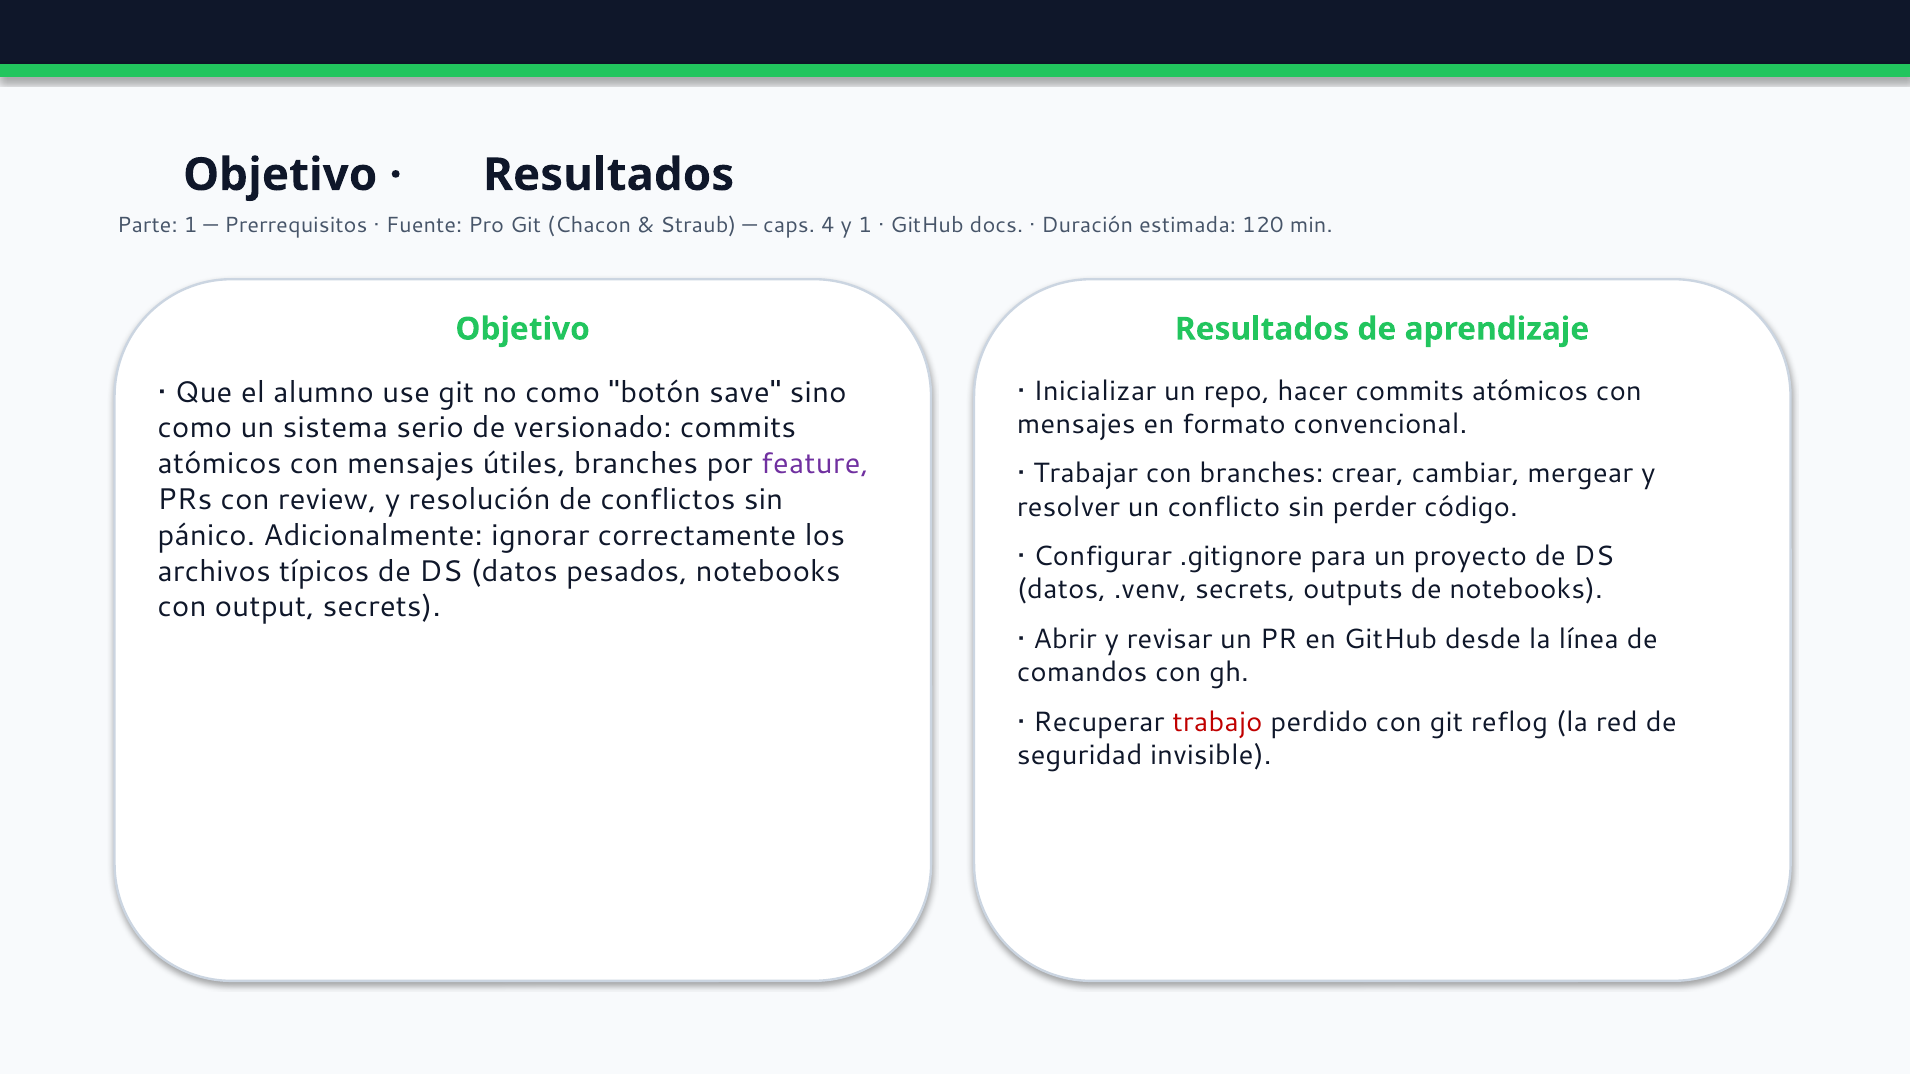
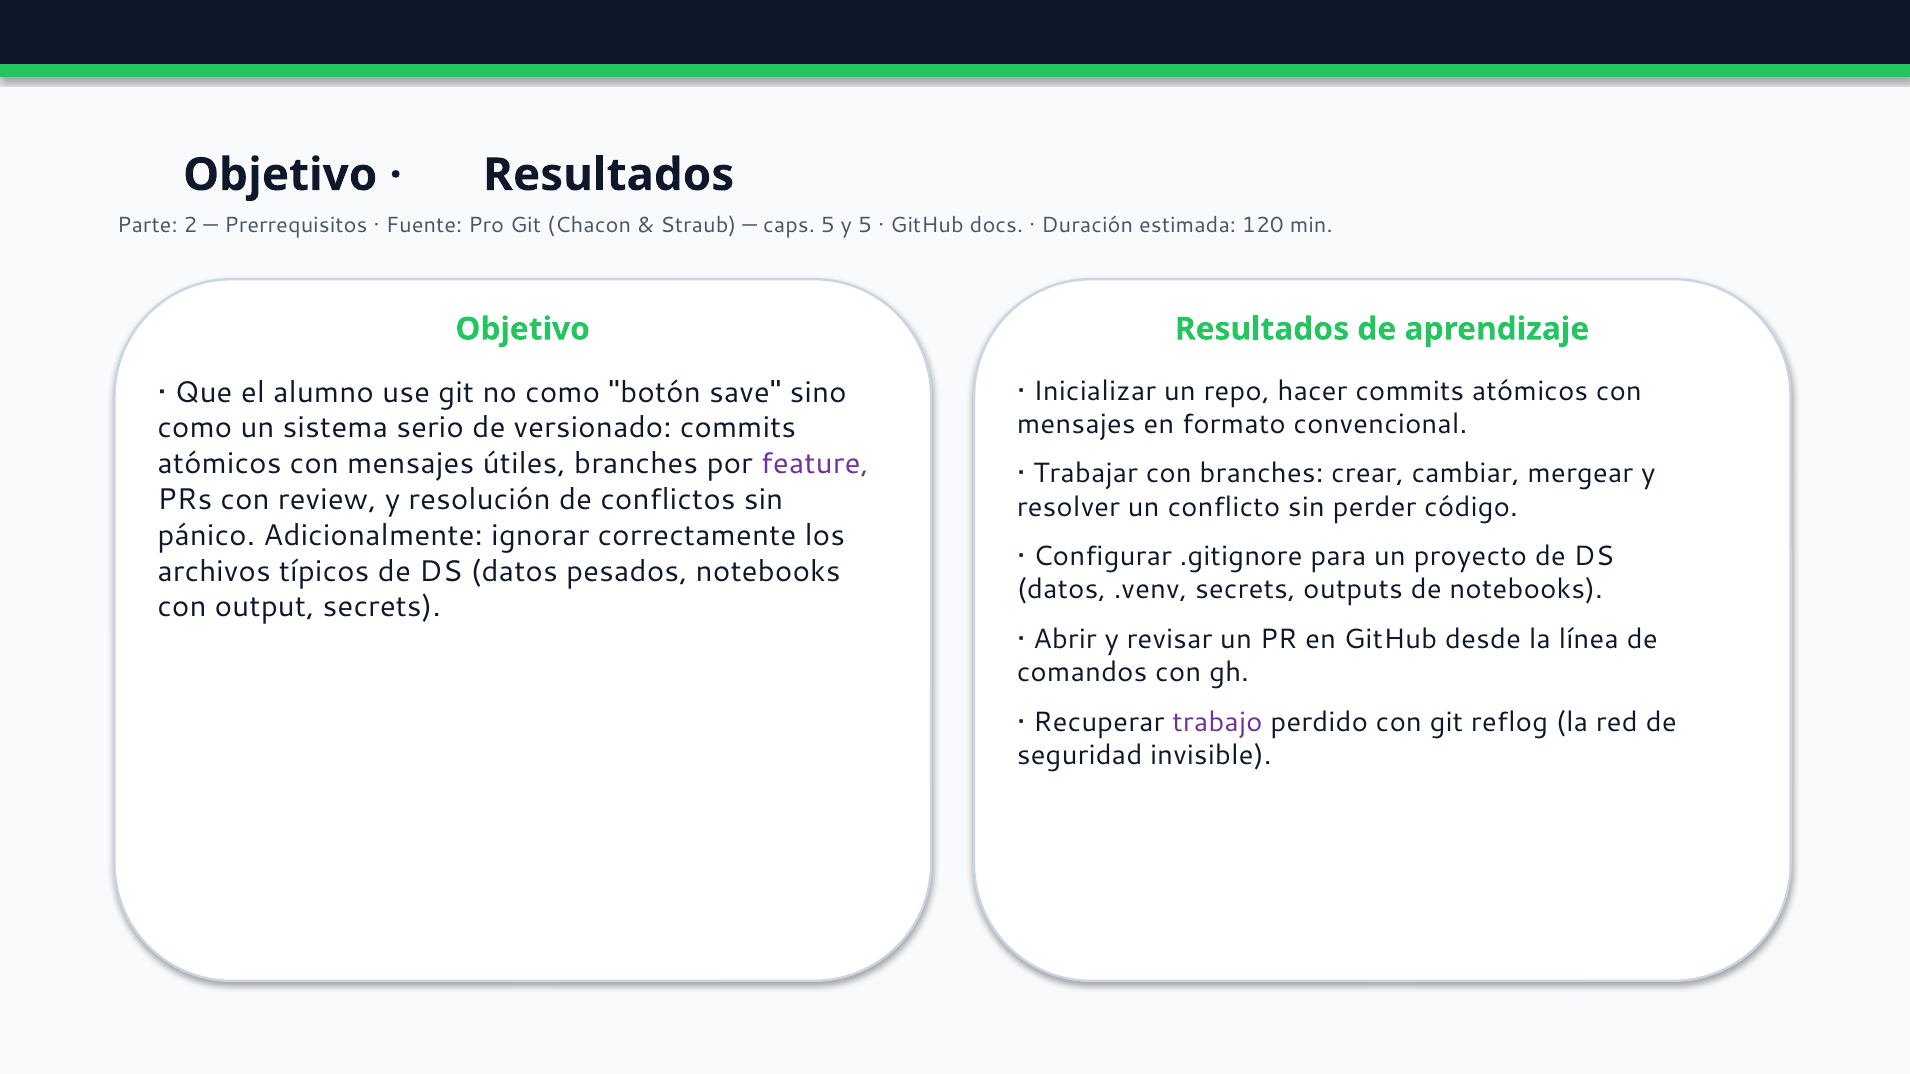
Parte 1: 1 -> 2
caps 4: 4 -> 5
y 1: 1 -> 5
trabajo colour: red -> purple
